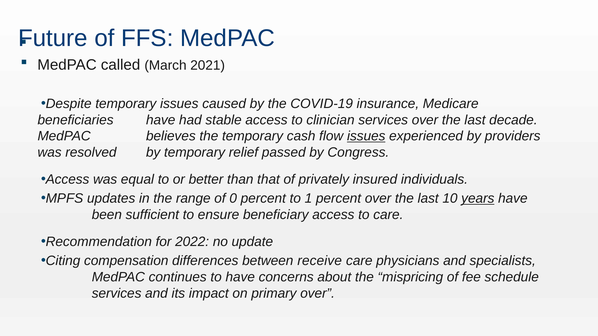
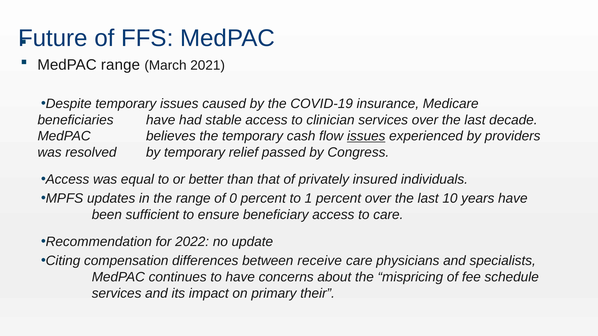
MedPAC called: called -> range
years underline: present -> none
primary over: over -> their
